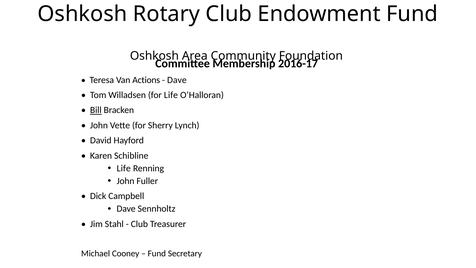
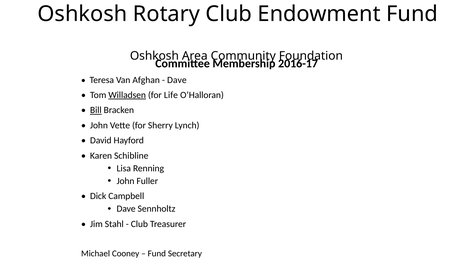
Actions: Actions -> Afghan
Willadsen underline: none -> present
Life at (124, 168): Life -> Lisa
